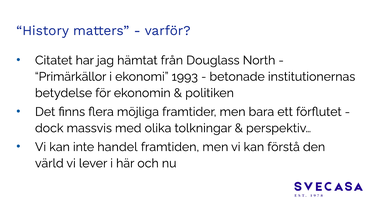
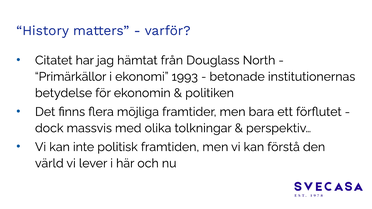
handel: handel -> politisk
